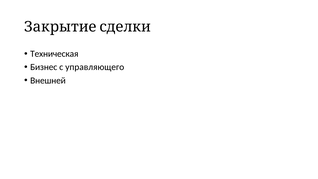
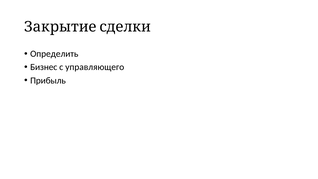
Техническая: Техническая -> Определить
Внешней: Внешней -> Прибыль
